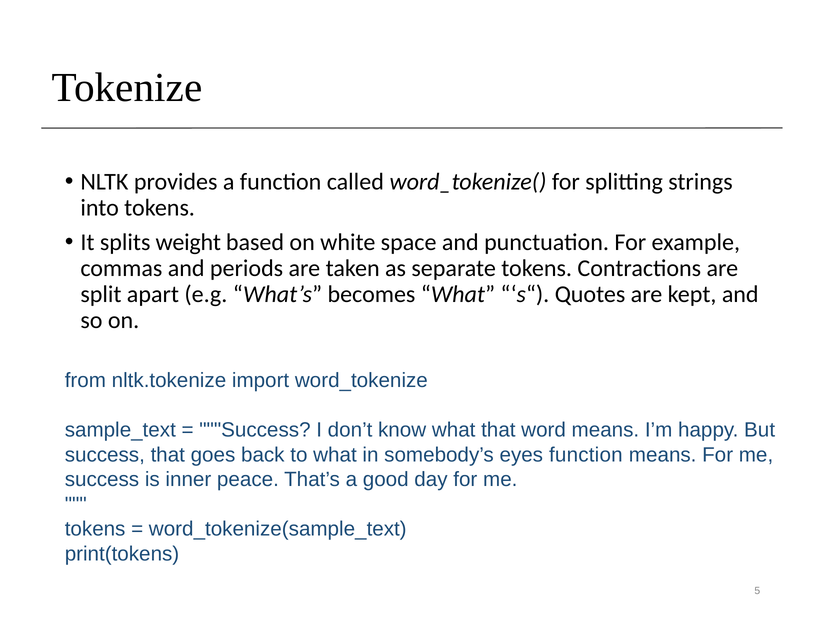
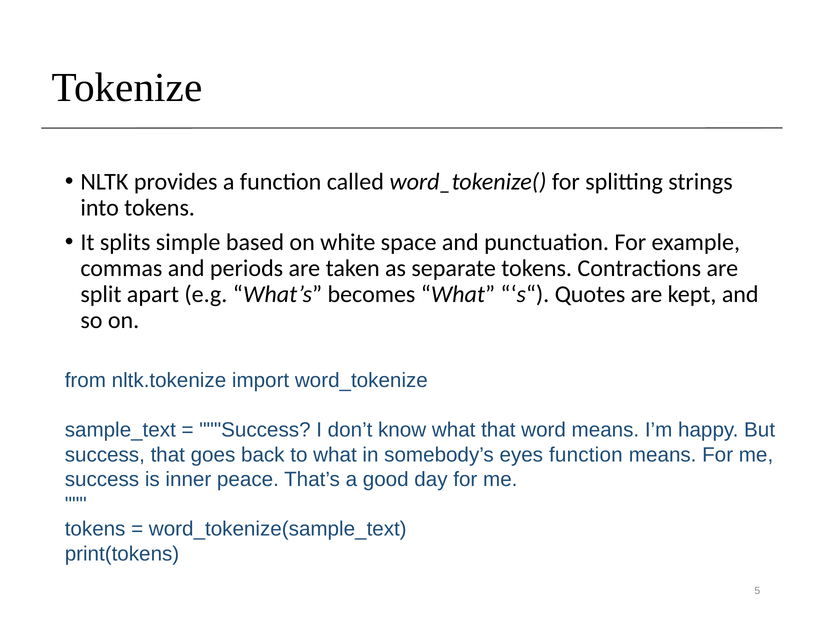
weight: weight -> simple
